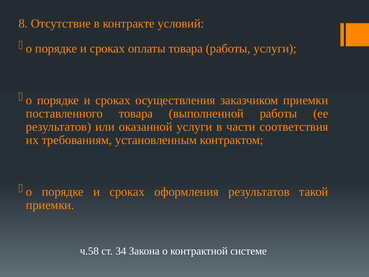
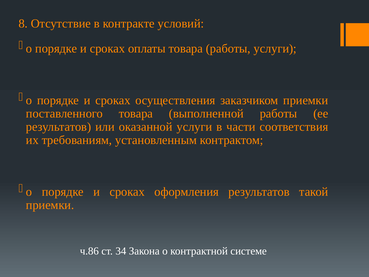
ч.58: ч.58 -> ч.86
